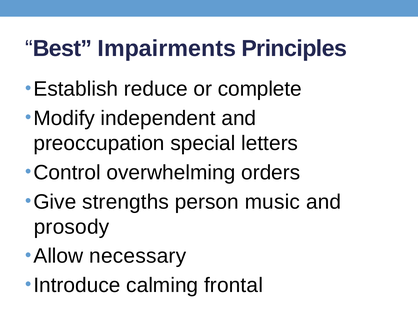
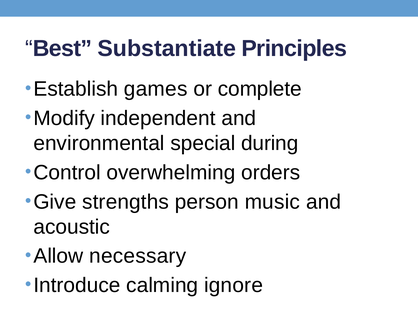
Impairments: Impairments -> Substantiate
reduce: reduce -> games
preoccupation: preoccupation -> environmental
letters: letters -> during
prosody: prosody -> acoustic
frontal: frontal -> ignore
